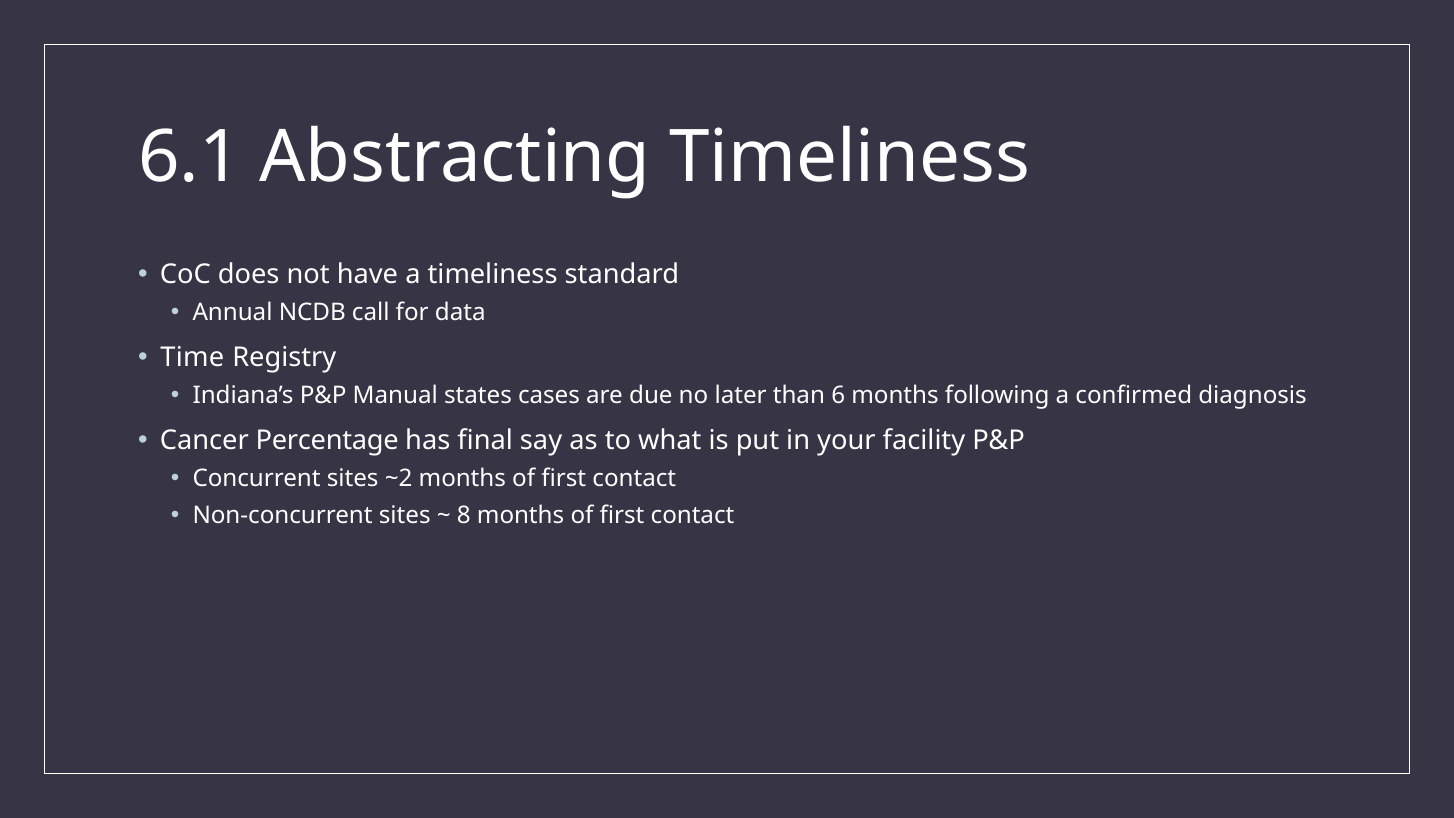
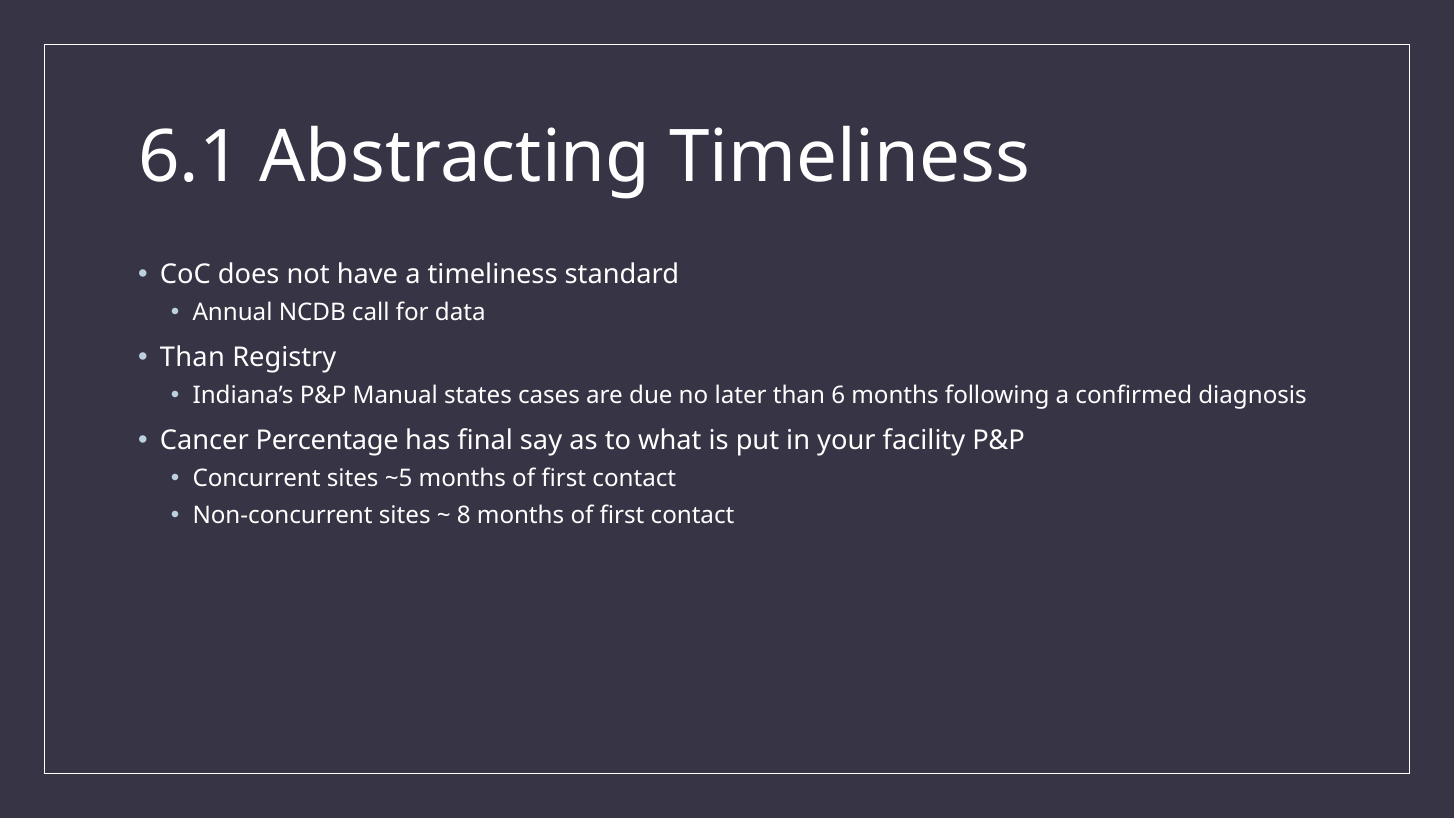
Time at (192, 358): Time -> Than
~2: ~2 -> ~5
